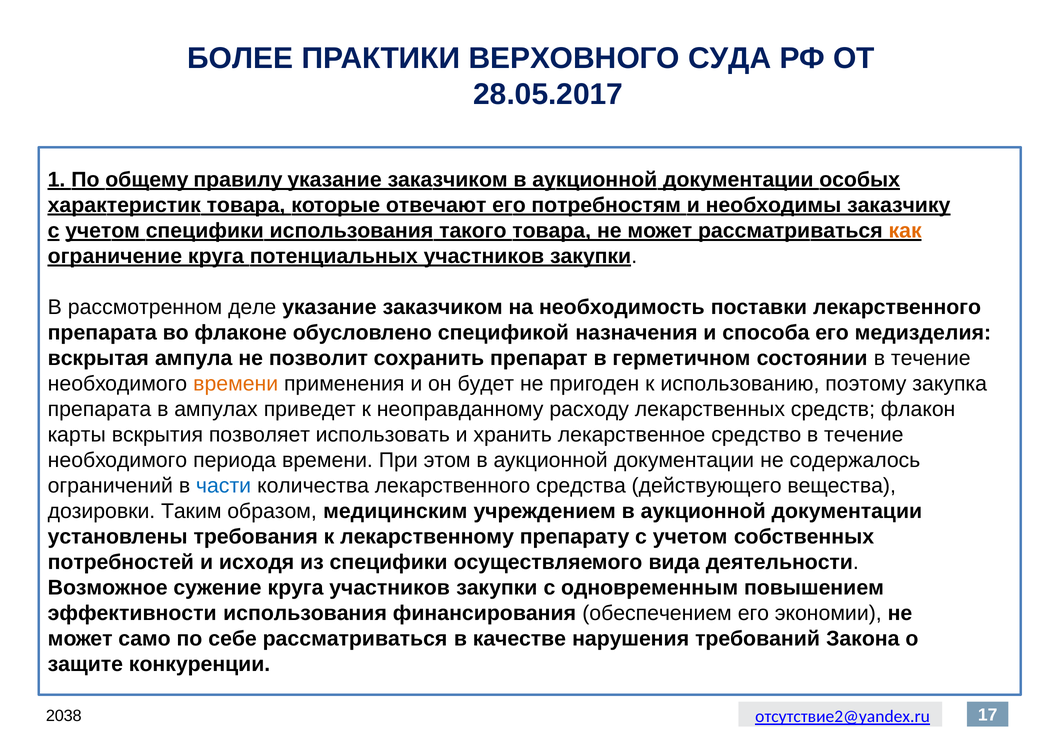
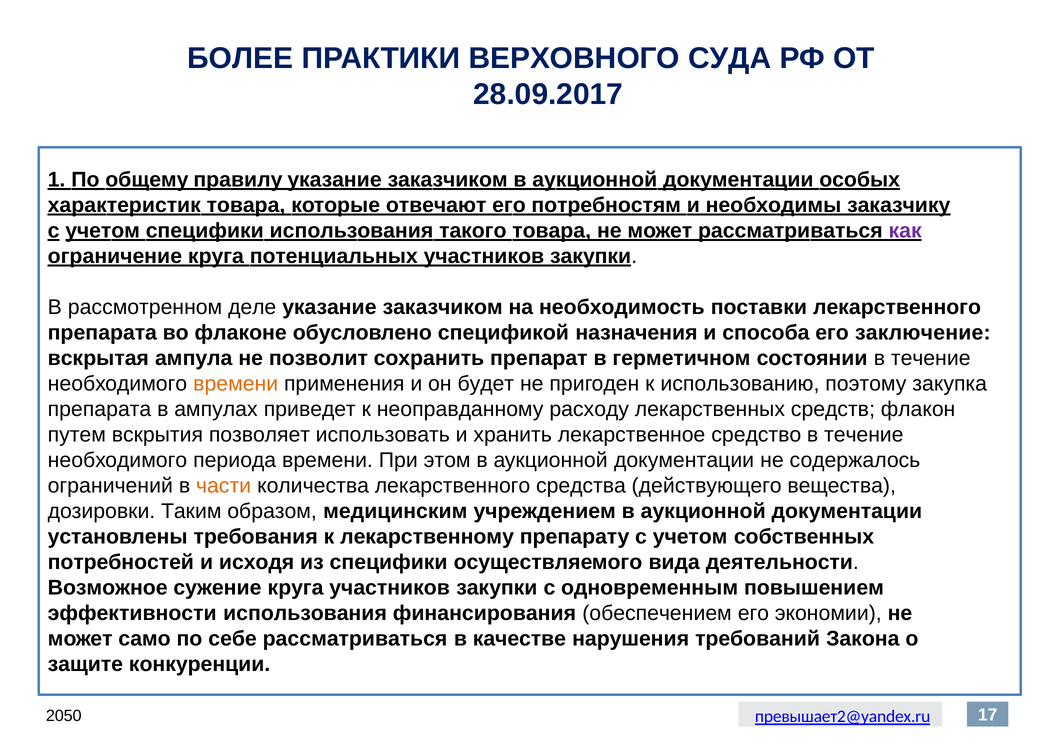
28.05.2017: 28.05.2017 -> 28.09.2017
как colour: orange -> purple
медизделия: медизделия -> заключение
карты: карты -> путем
части colour: blue -> orange
2038: 2038 -> 2050
отсутствие2@yandex.ru: отсутствие2@yandex.ru -> превышает2@yandex.ru
